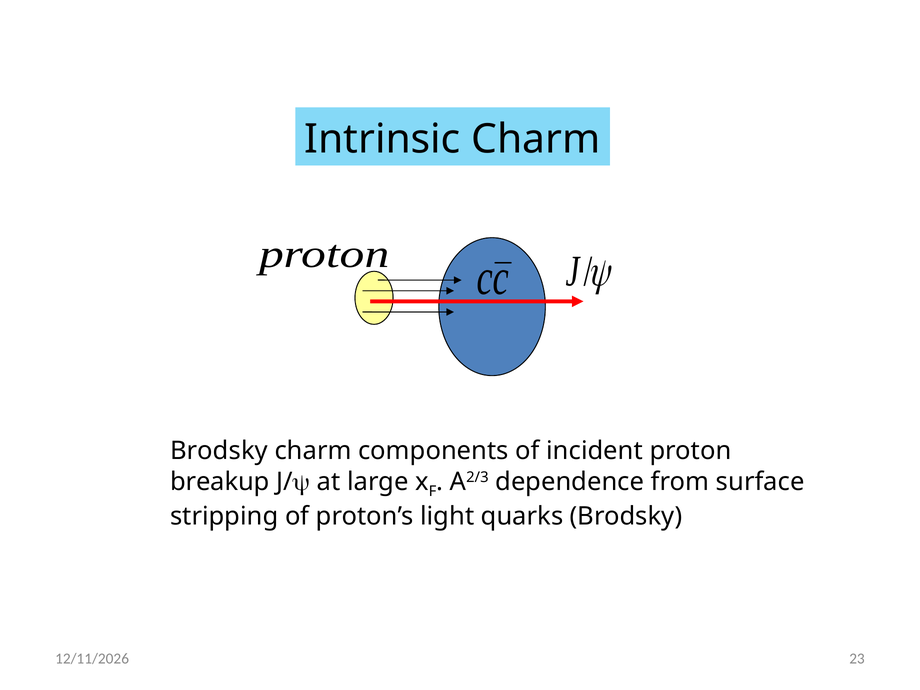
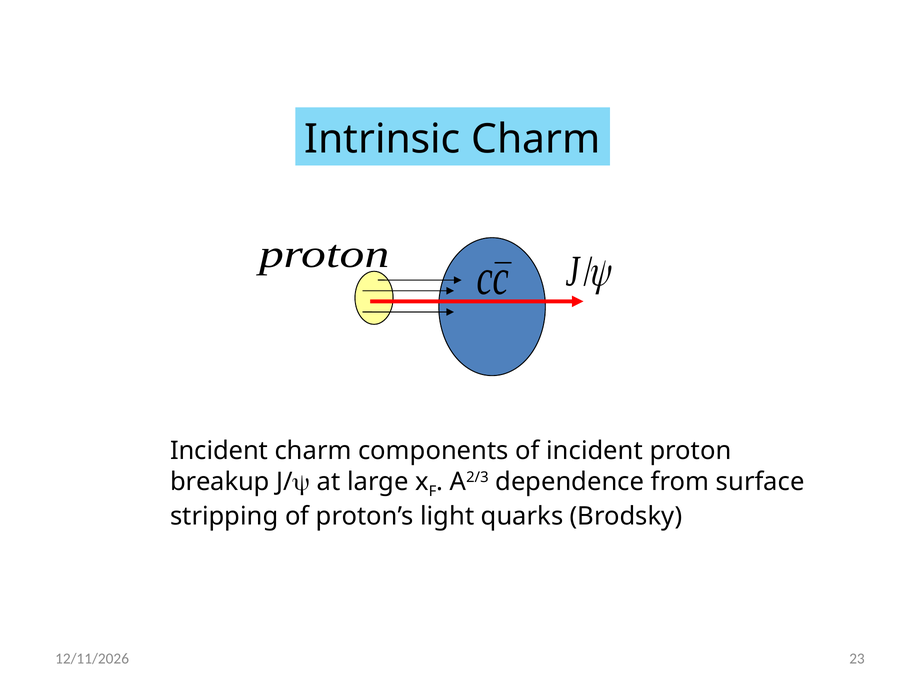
Brodsky at (219, 451): Brodsky -> Incident
